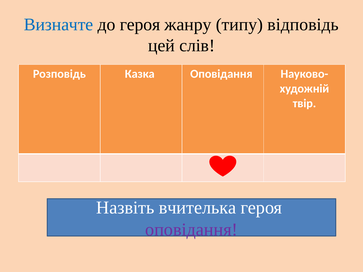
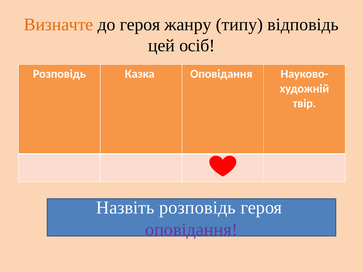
Визначте colour: blue -> orange
слів: слів -> осіб
Назвіть вчителька: вчителька -> розповідь
